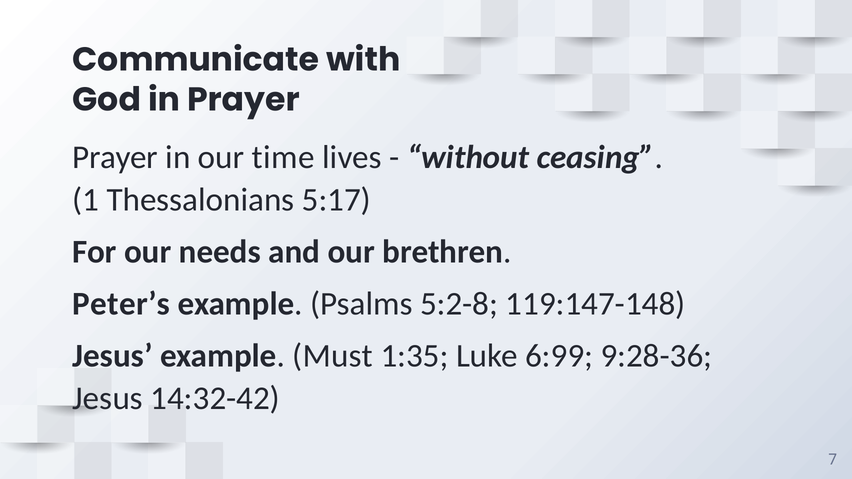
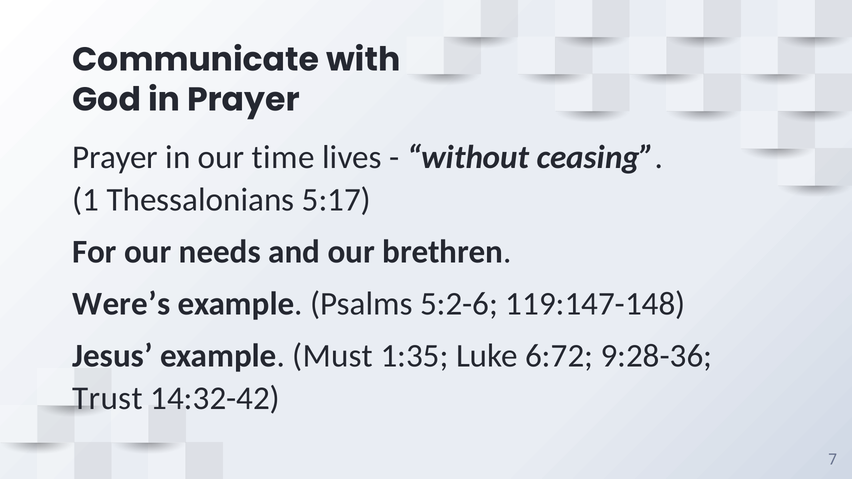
Peter’s: Peter’s -> Were’s
5:2-8: 5:2-8 -> 5:2-6
6:99: 6:99 -> 6:72
Jesus at (108, 399): Jesus -> Trust
